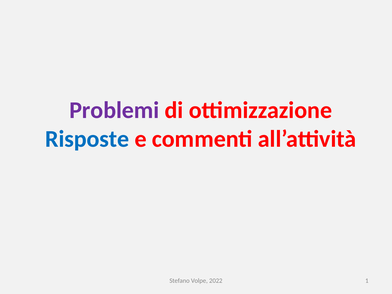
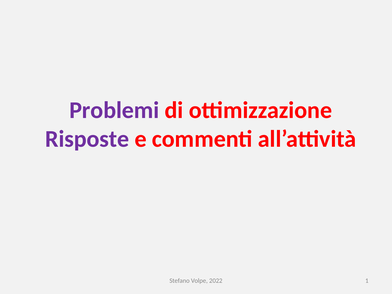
Risposte colour: blue -> purple
